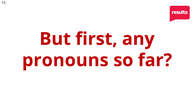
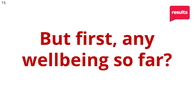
pronouns: pronouns -> wellbeing
